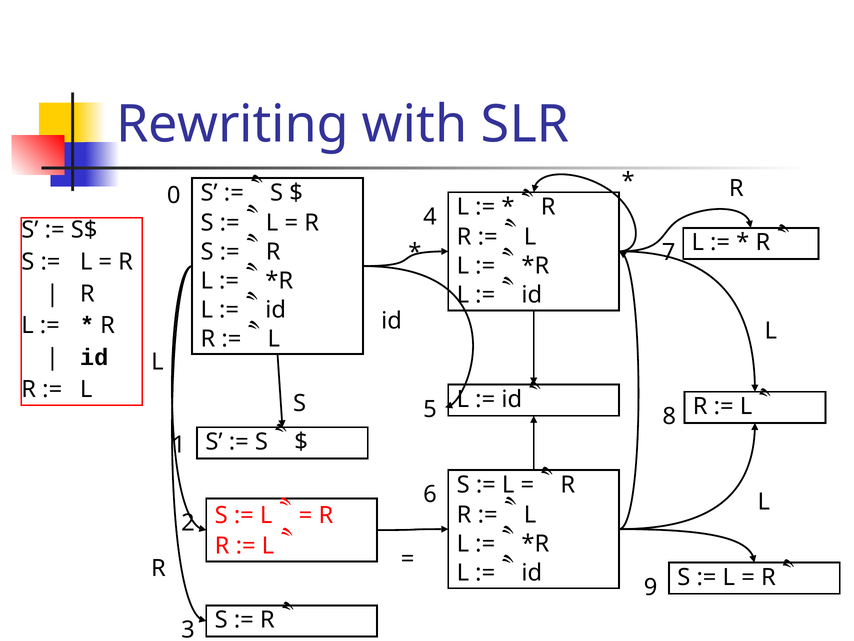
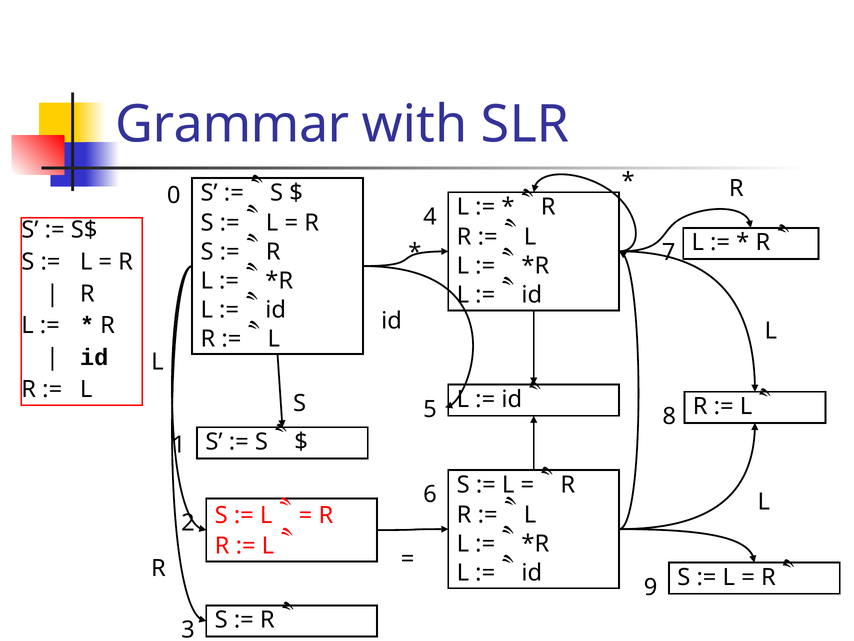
Rewriting: Rewriting -> Grammar
